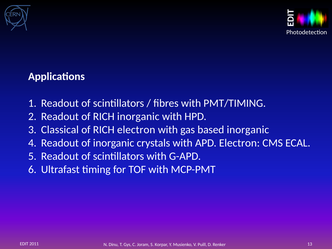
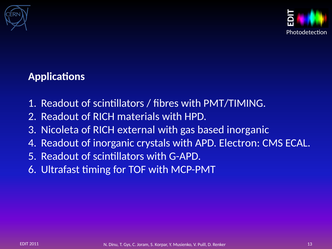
RICH inorganic: inorganic -> materials
Classical: Classical -> Nicoleta
RICH electron: electron -> external
